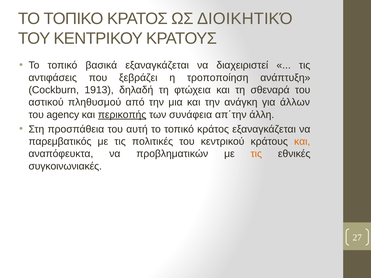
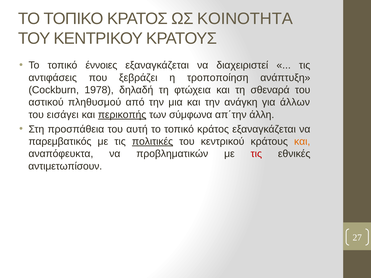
ΔΙΟΙΚΗΤΙΚΌ: ΔΙΟΙΚΗΤΙΚΌ -> ΚΟΙΝΟΤΗΤΑ
βασικά: βασικά -> έννοιες
1913: 1913 -> 1978
agency: agency -> εισάγει
συνάφεια: συνάφεια -> σύμφωνα
πολιτικές underline: none -> present
τις at (256, 154) colour: orange -> red
συγκοινωνιακές: συγκοινωνιακές -> αντιμετωπίσουν
